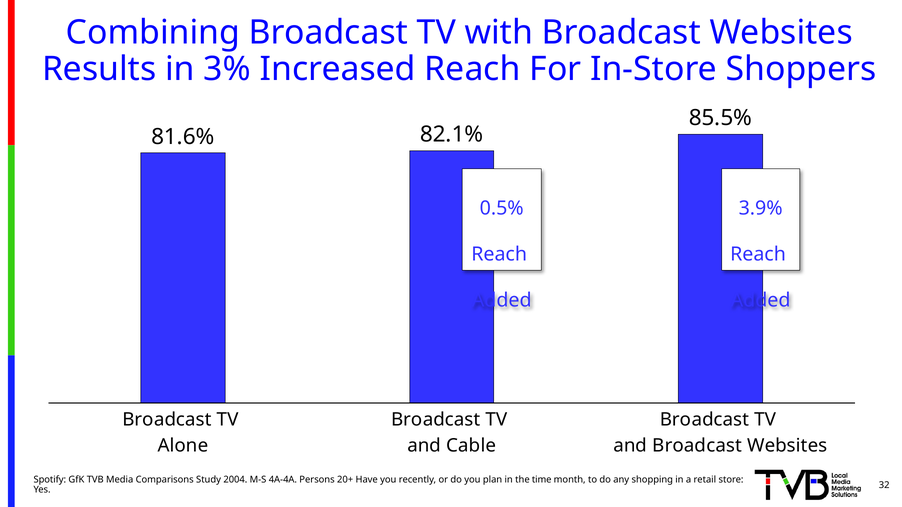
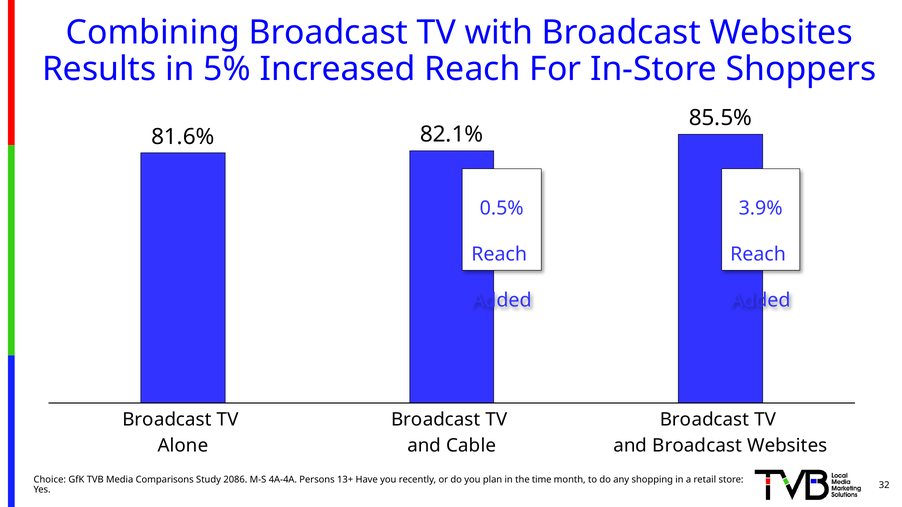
3%: 3% -> 5%
Spotify: Spotify -> Choice
2004: 2004 -> 2086
20+: 20+ -> 13+
